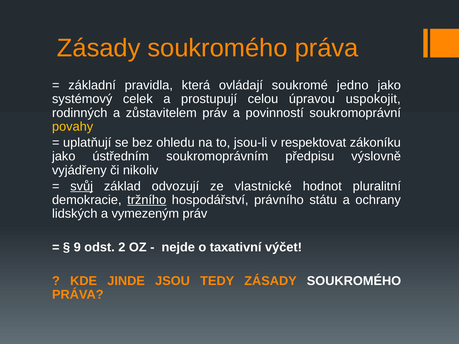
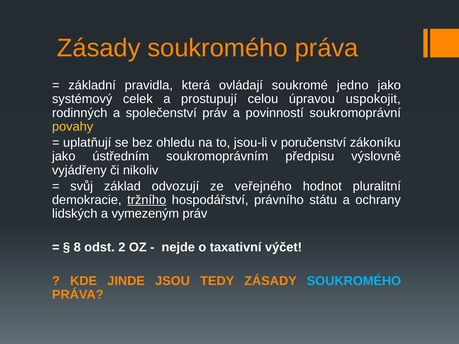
zůstavitelem: zůstavitelem -> společenství
respektovat: respektovat -> poručenství
svůj underline: present -> none
vlastnické: vlastnické -> veřejného
9: 9 -> 8
SOUKROMÉHO at (354, 281) colour: white -> light blue
